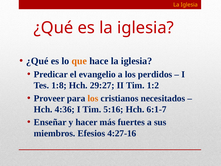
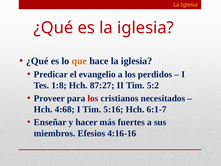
29:27: 29:27 -> 87:27
1:2: 1:2 -> 5:2
los at (93, 98) colour: orange -> red
4:36: 4:36 -> 4:68
4:27-16: 4:27-16 -> 4:16-16
